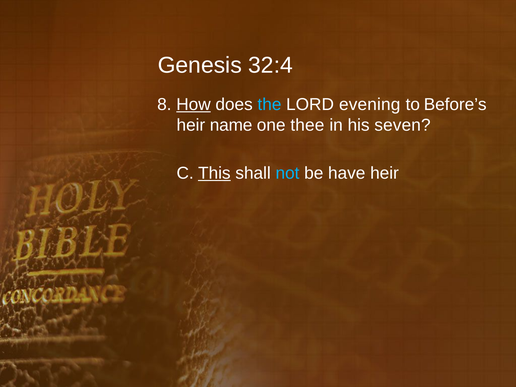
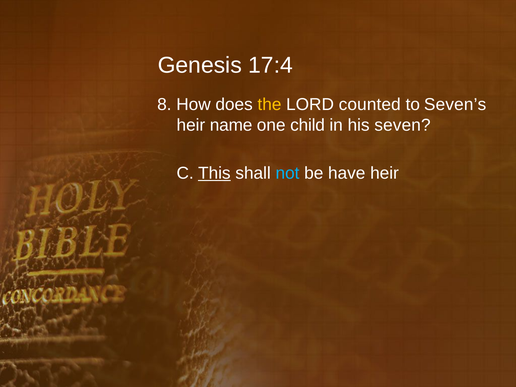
32:4: 32:4 -> 17:4
How underline: present -> none
the colour: light blue -> yellow
evening: evening -> counted
Before’s: Before’s -> Seven’s
thee: thee -> child
